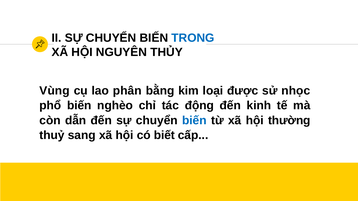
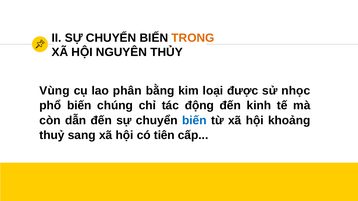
TRONG colour: blue -> orange
nghèo: nghèo -> chúng
thường: thường -> khoảng
biết: biết -> tiên
